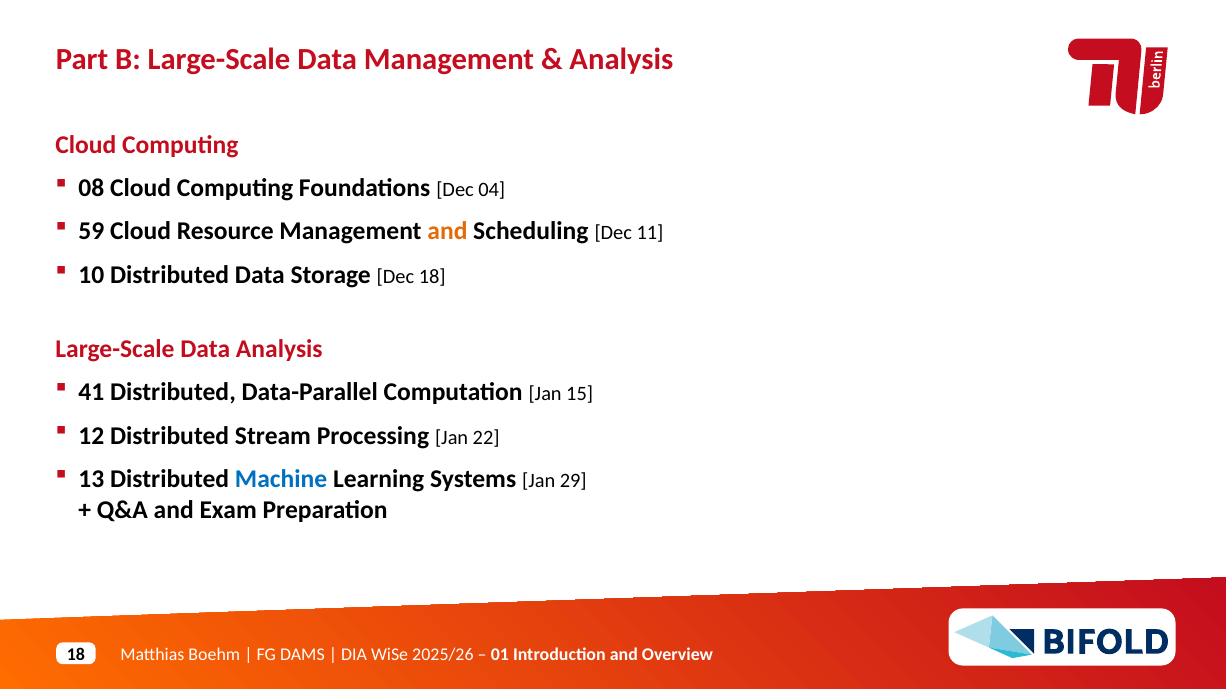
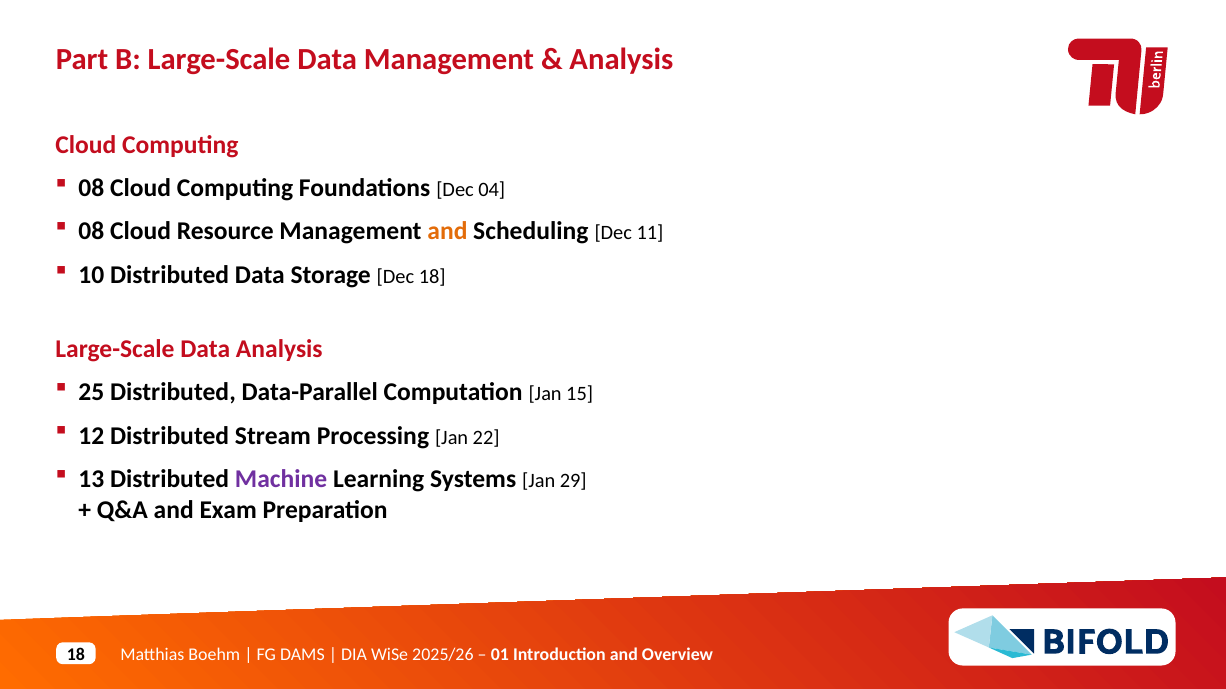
59 at (91, 232): 59 -> 08
41: 41 -> 25
Machine colour: blue -> purple
